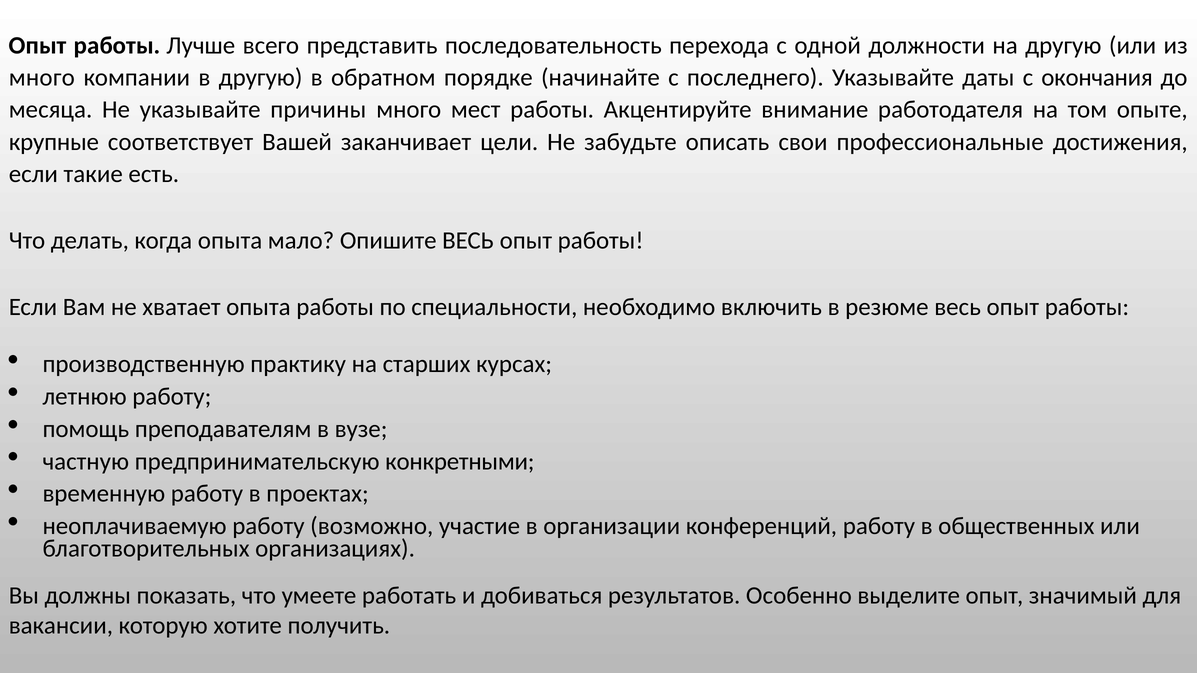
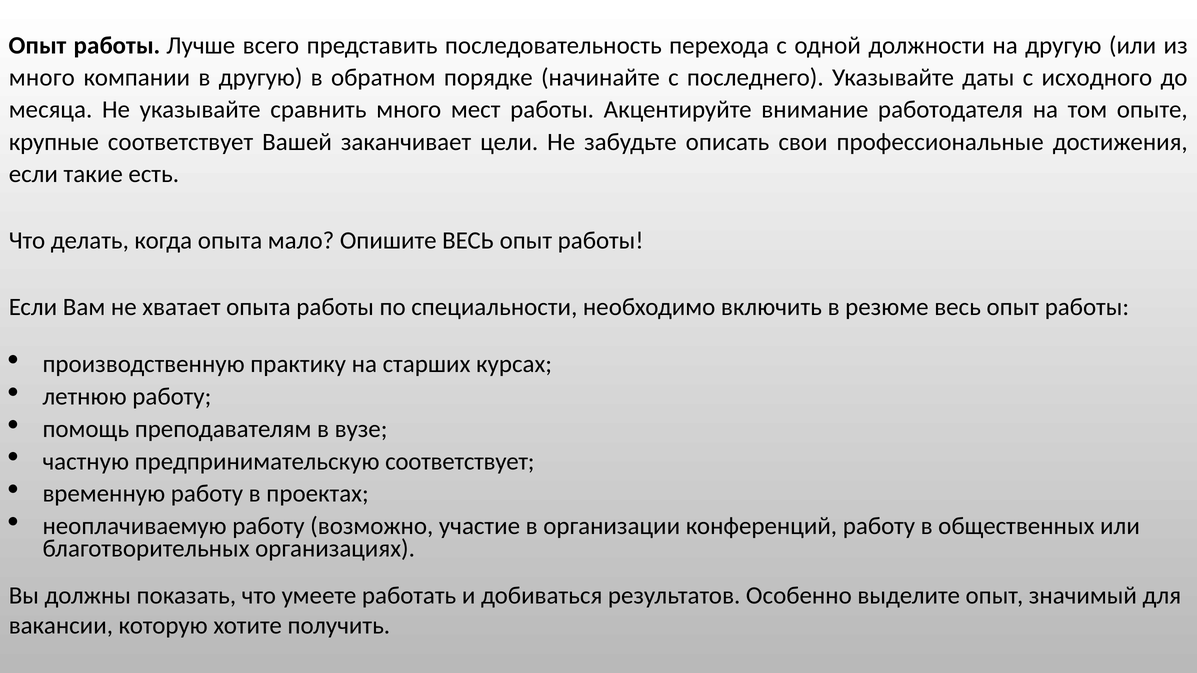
окончания: окончания -> исходного
причины: причины -> сравнить
предпринимательскую конкретными: конкретными -> соответствует
